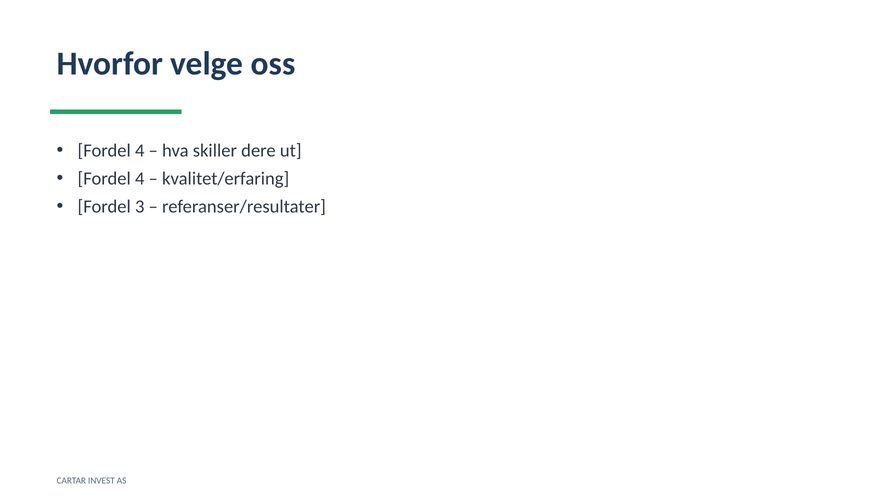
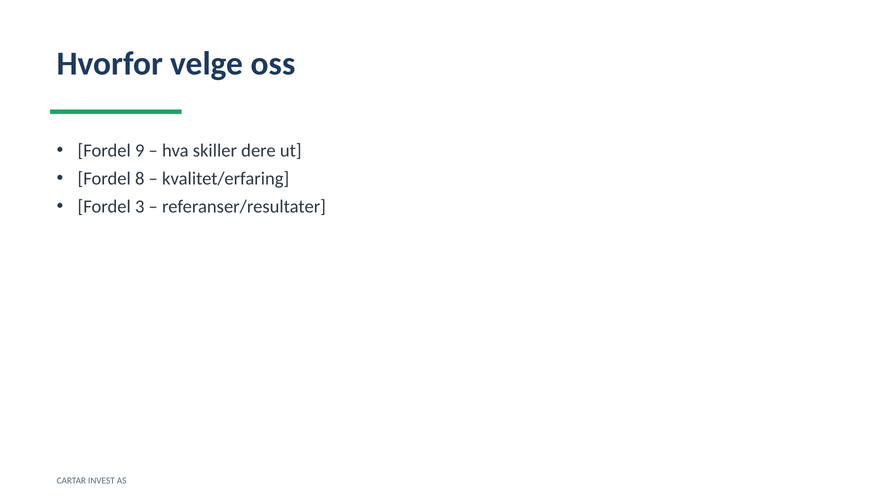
4 at (140, 151): 4 -> 9
4 at (140, 179): 4 -> 8
